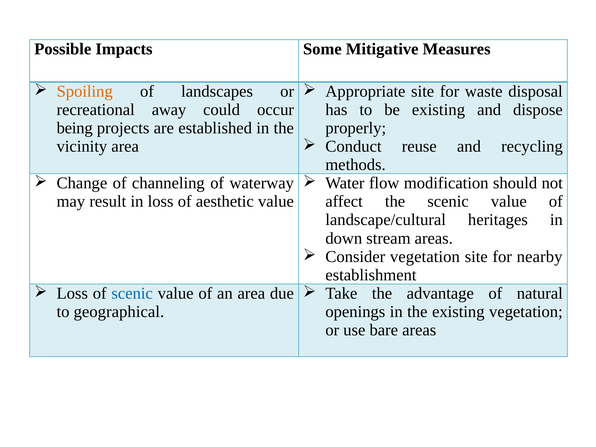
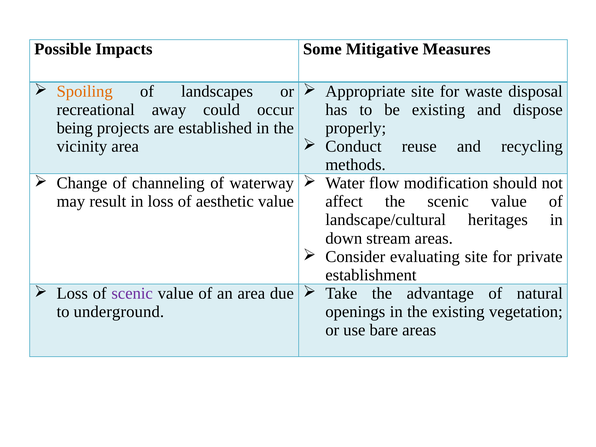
Consider vegetation: vegetation -> evaluating
nearby: nearby -> private
scenic at (132, 293) colour: blue -> purple
geographical: geographical -> underground
